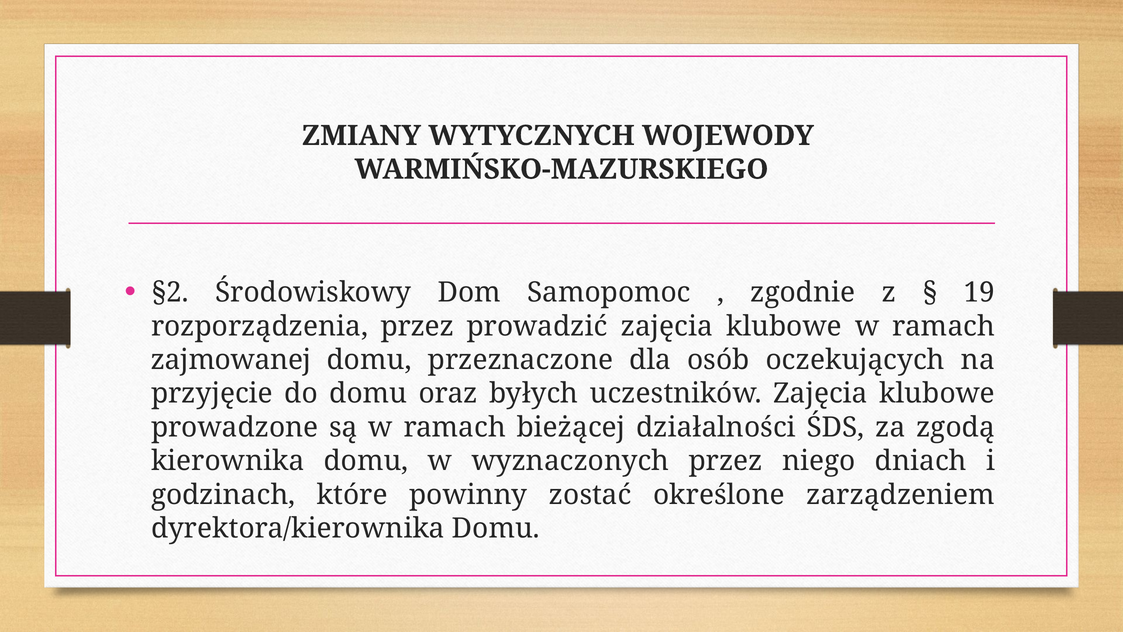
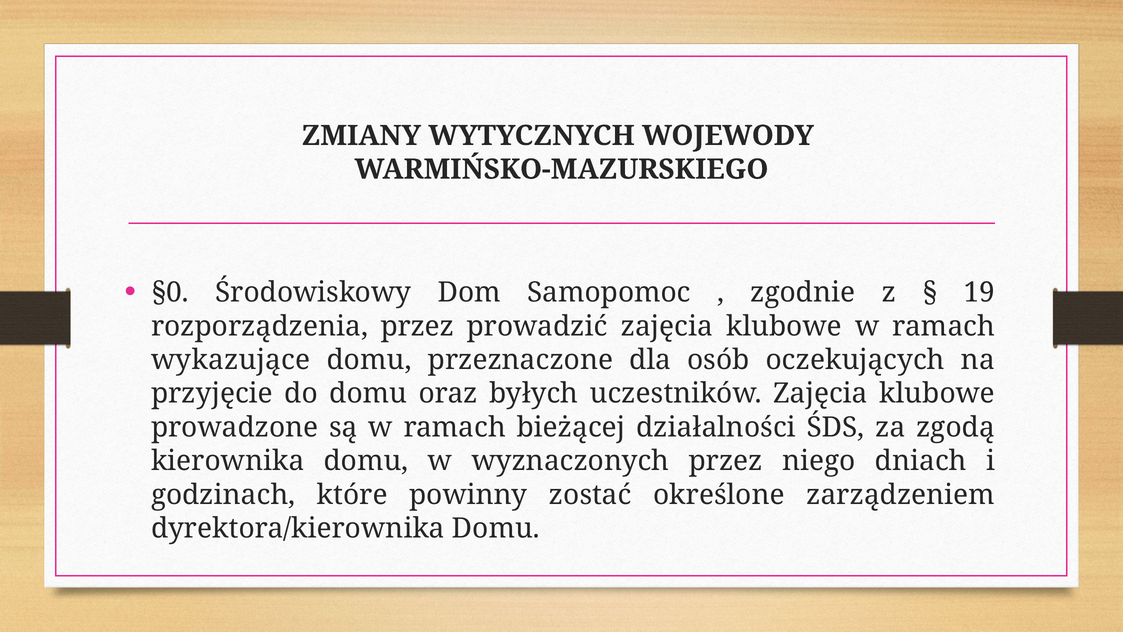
§2: §2 -> §0
zajmowanej: zajmowanej -> wykazujące
